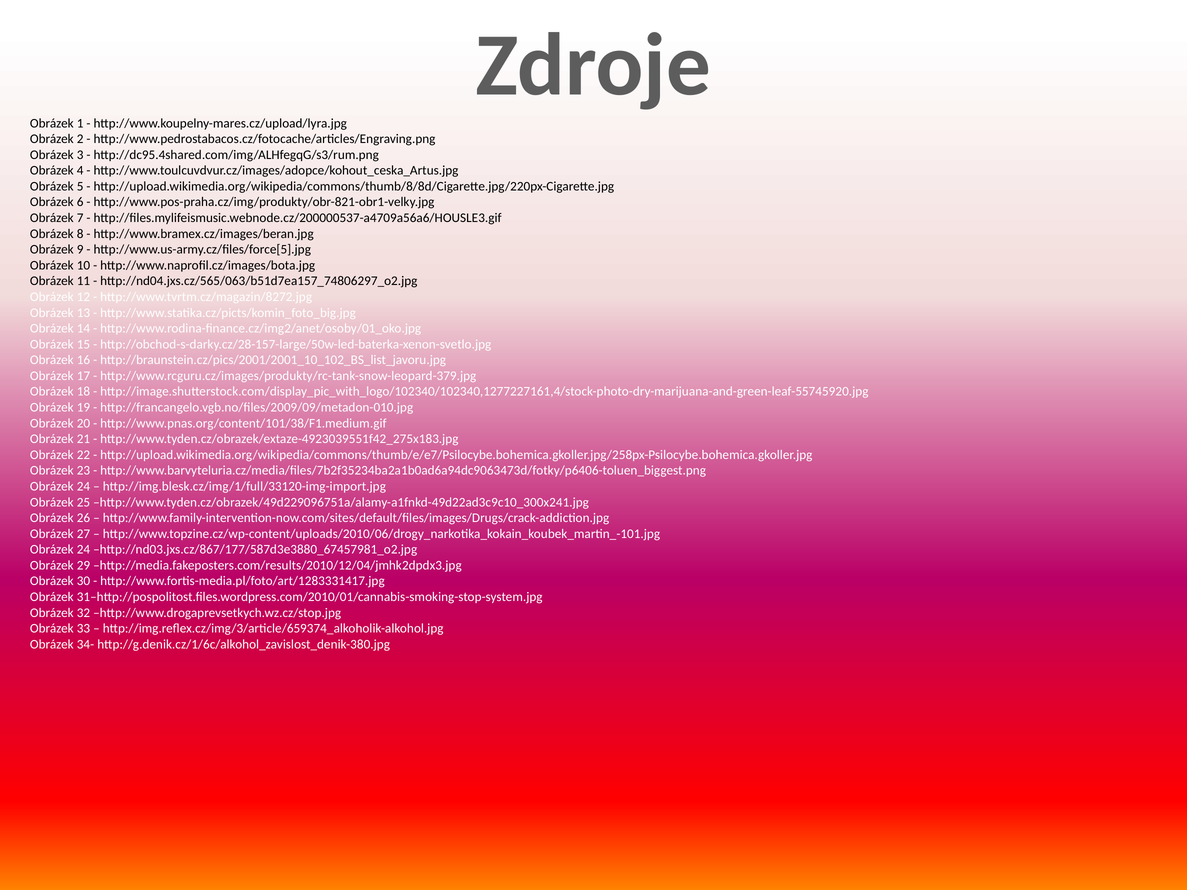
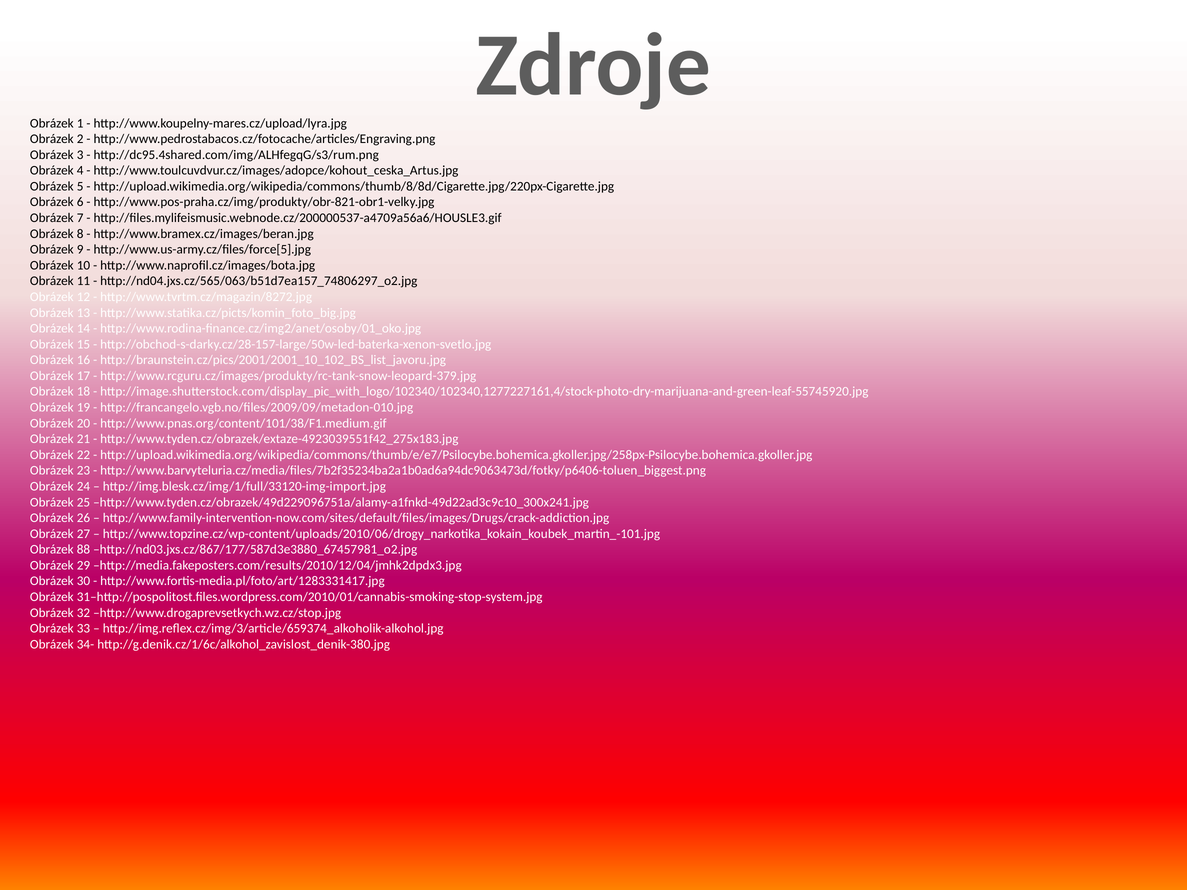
24 at (83, 550): 24 -> 88
